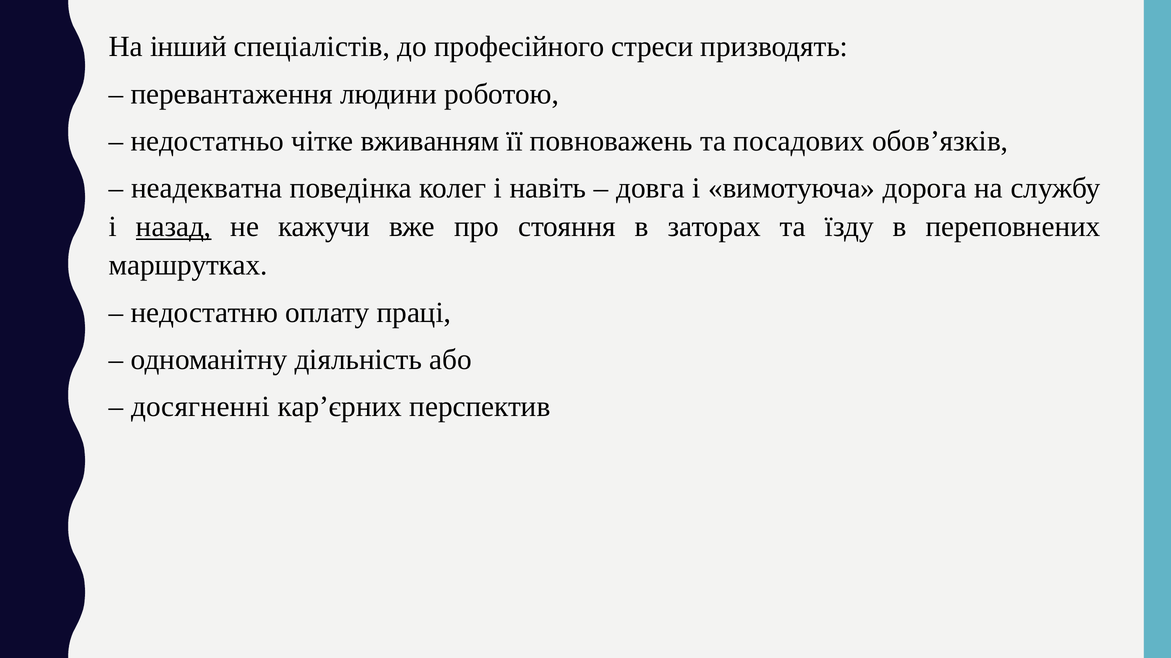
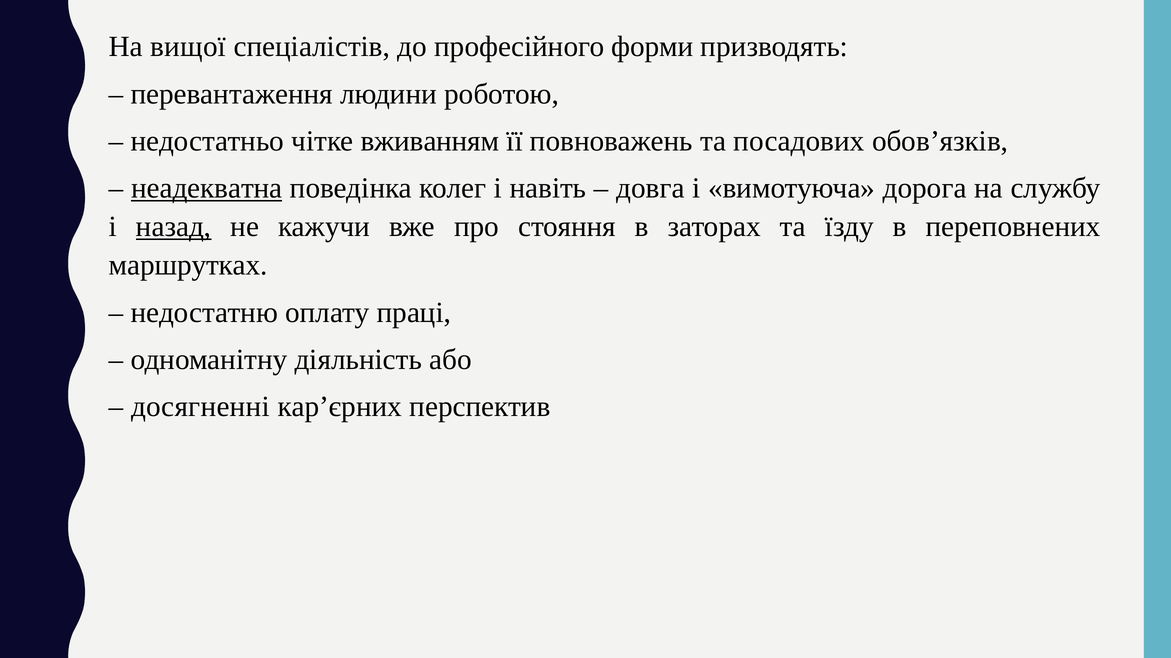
інший: інший -> вищої
стреси: стреси -> форми
неадекватна underline: none -> present
